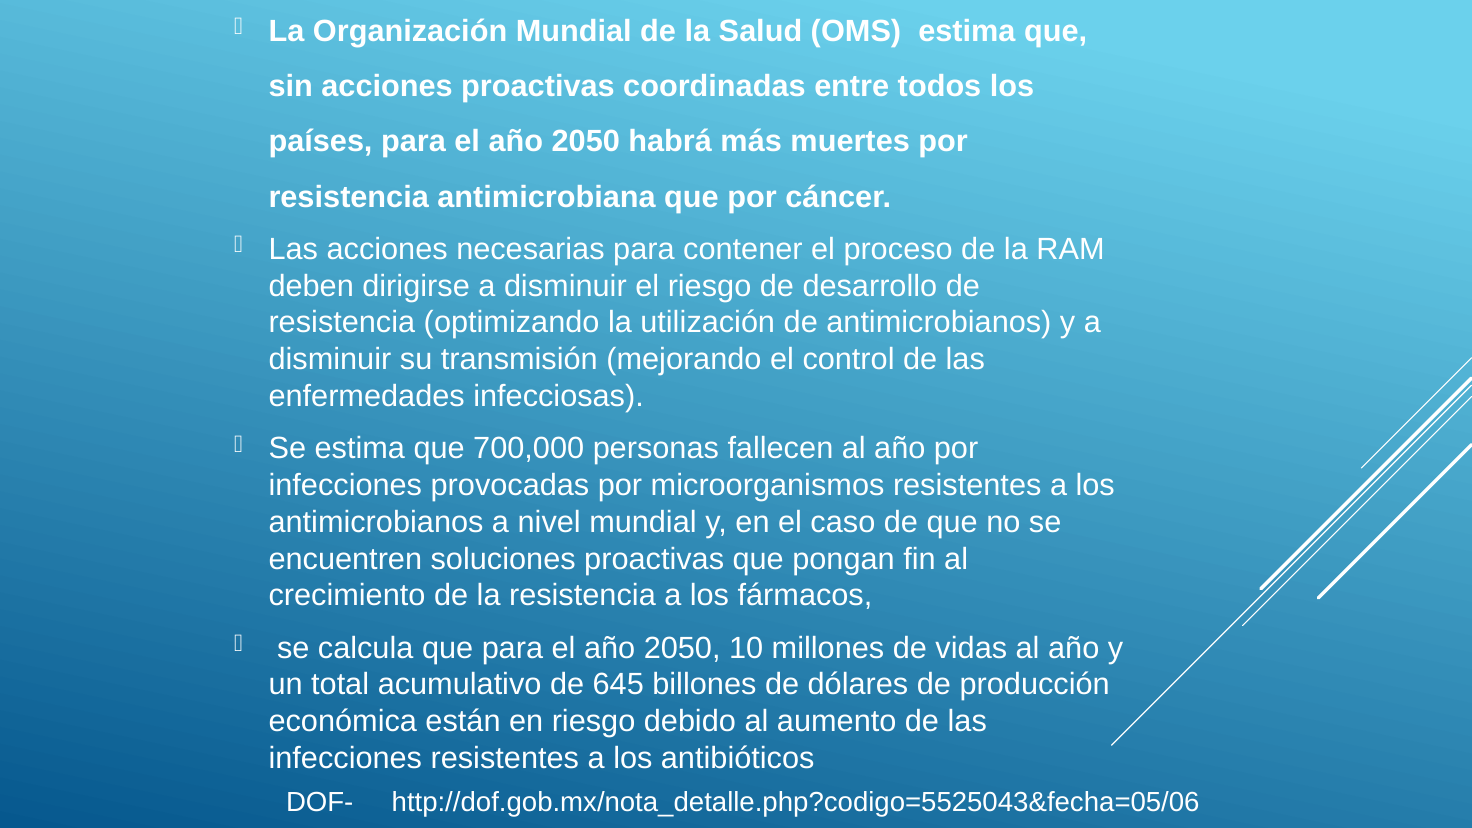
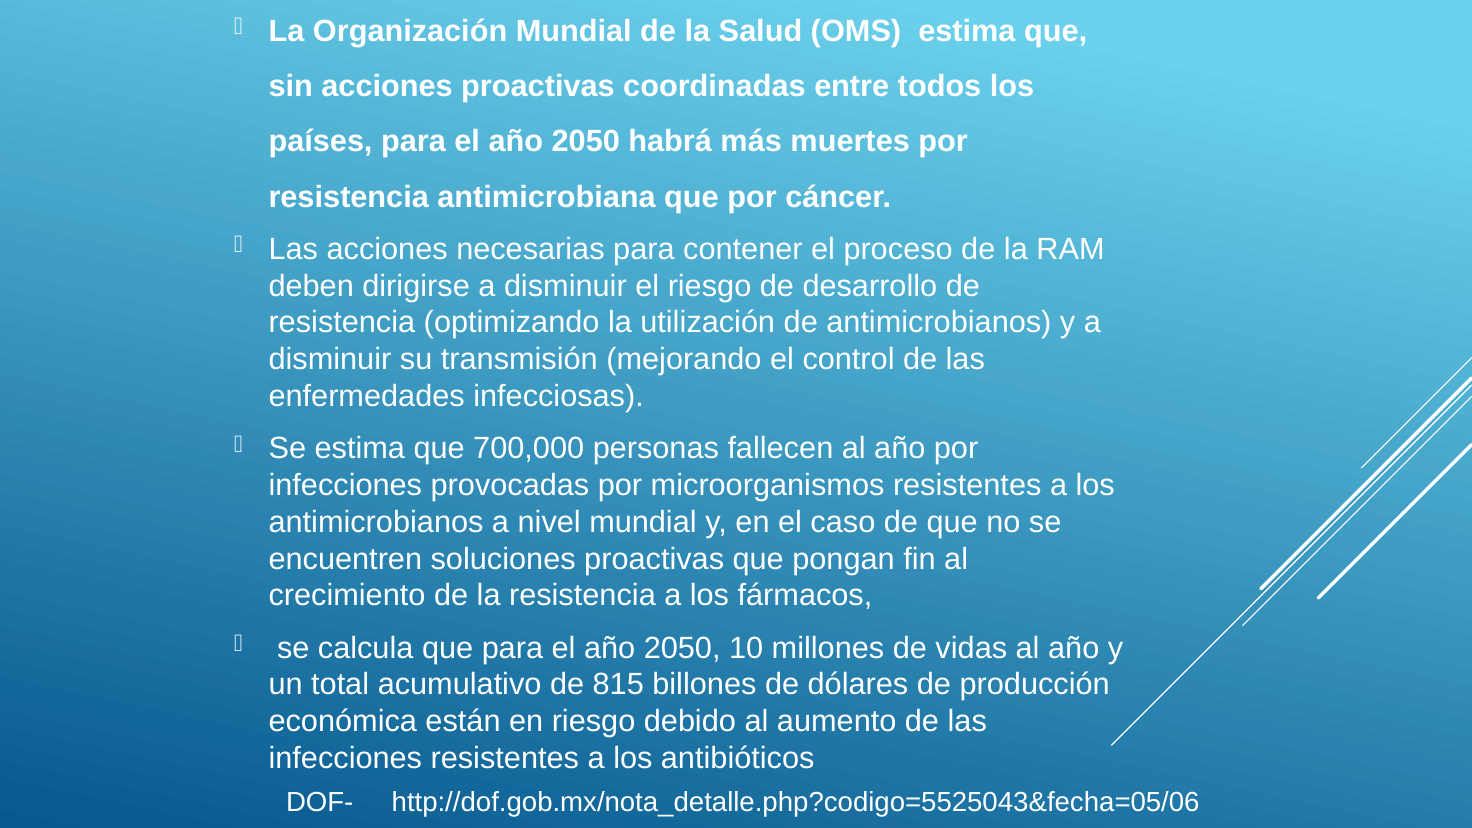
645: 645 -> 815
